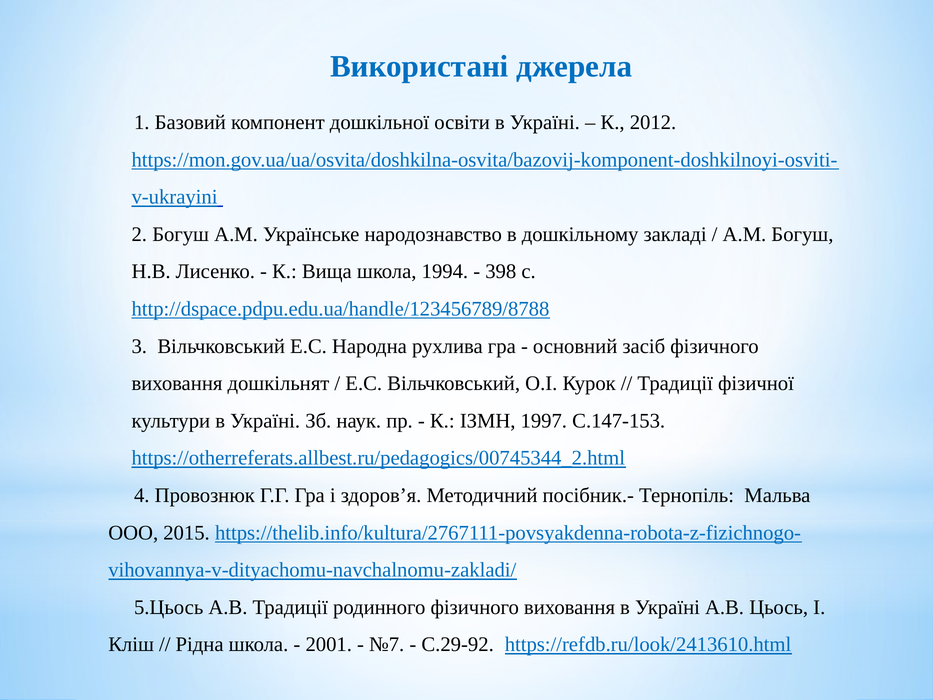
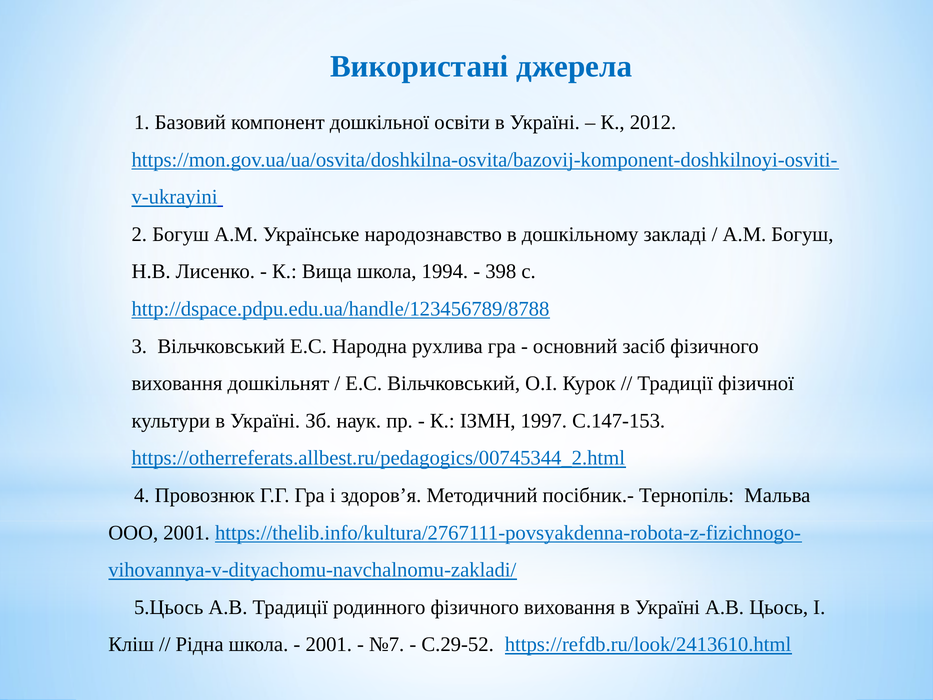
ООО 2015: 2015 -> 2001
С.29-92: С.29-92 -> С.29-52
